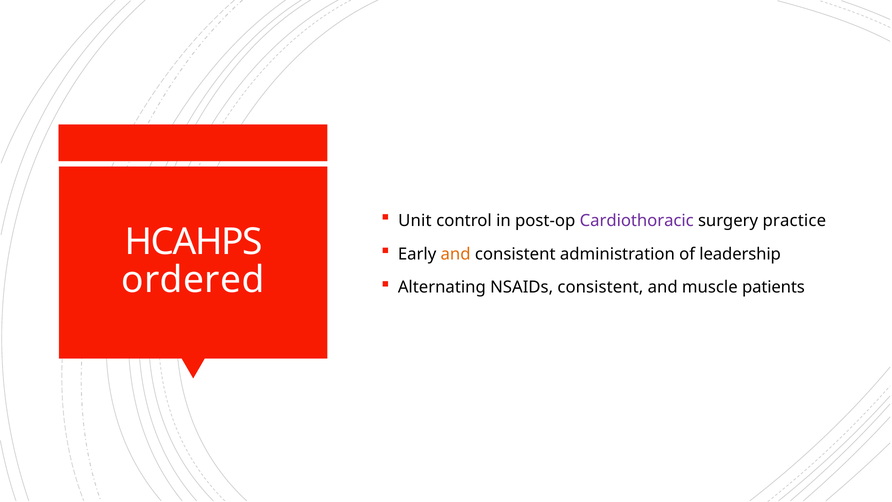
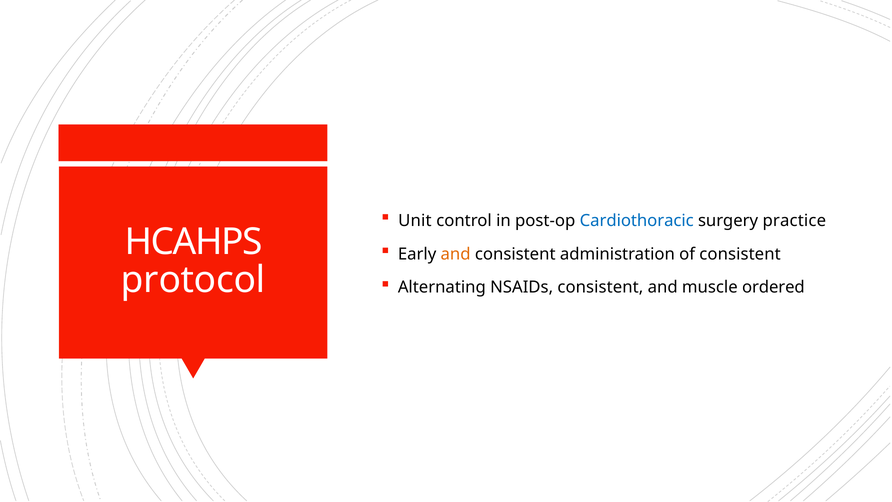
Cardiothoracic colour: purple -> blue
of leadership: leadership -> consistent
ordered: ordered -> protocol
patients: patients -> ordered
